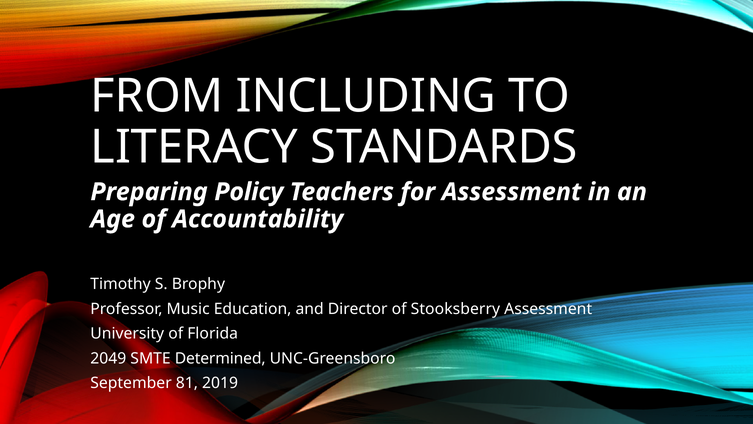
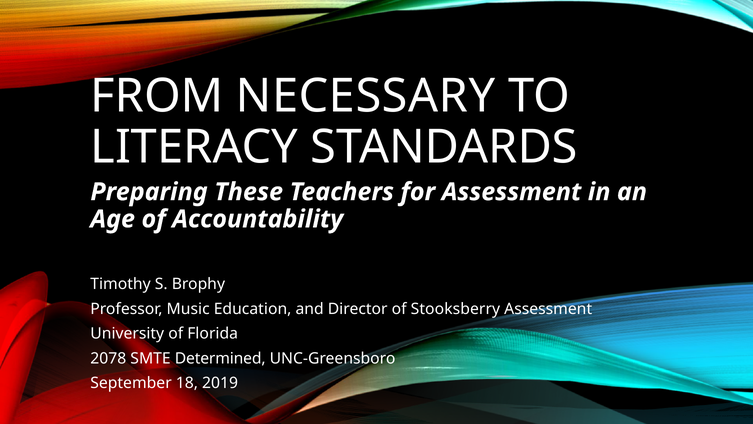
INCLUDING: INCLUDING -> NECESSARY
Policy: Policy -> These
2049: 2049 -> 2078
81: 81 -> 18
